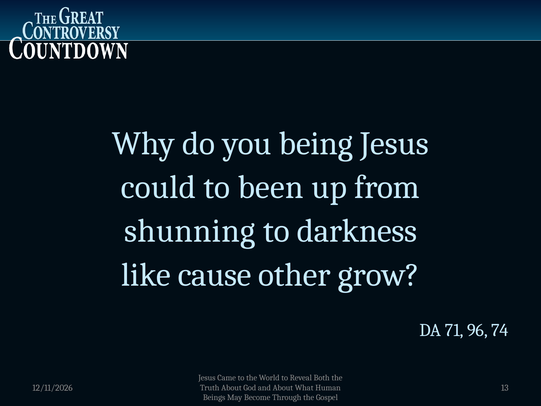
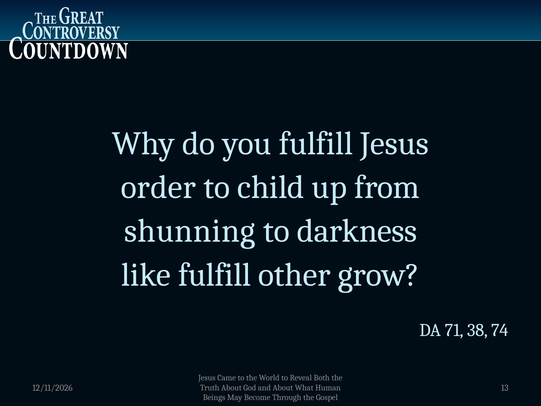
you being: being -> fulfill
could: could -> order
been: been -> child
like cause: cause -> fulfill
96: 96 -> 38
